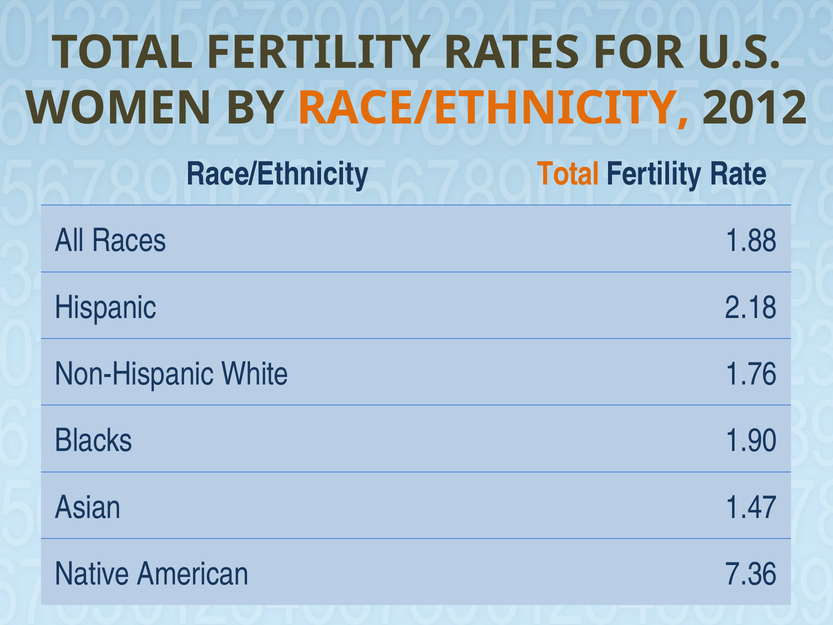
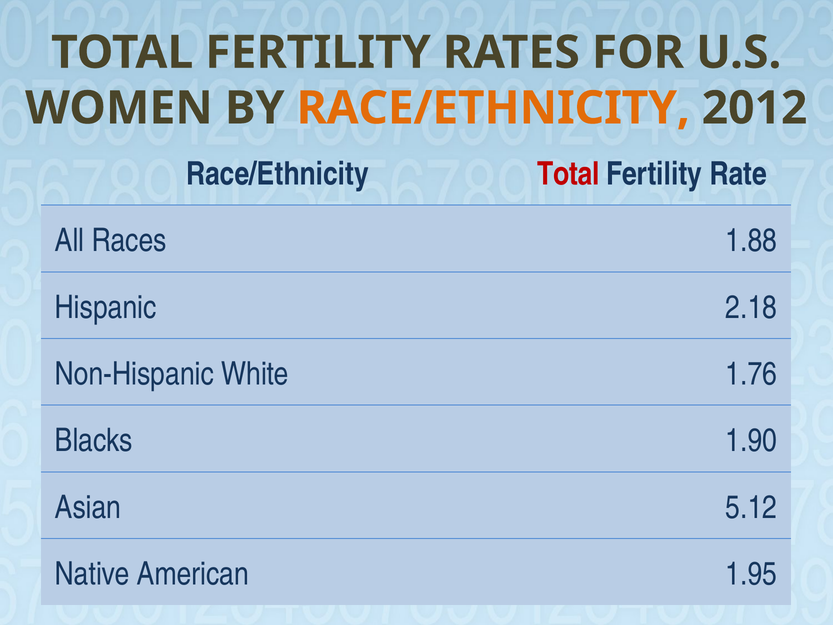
Total at (568, 174) colour: orange -> red
1.47: 1.47 -> 5.12
7.36: 7.36 -> 1.95
